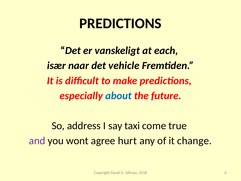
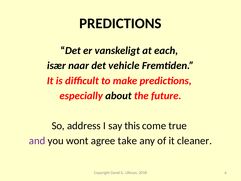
about colour: blue -> black
taxi: taxi -> this
hurt: hurt -> take
change: change -> cleaner
